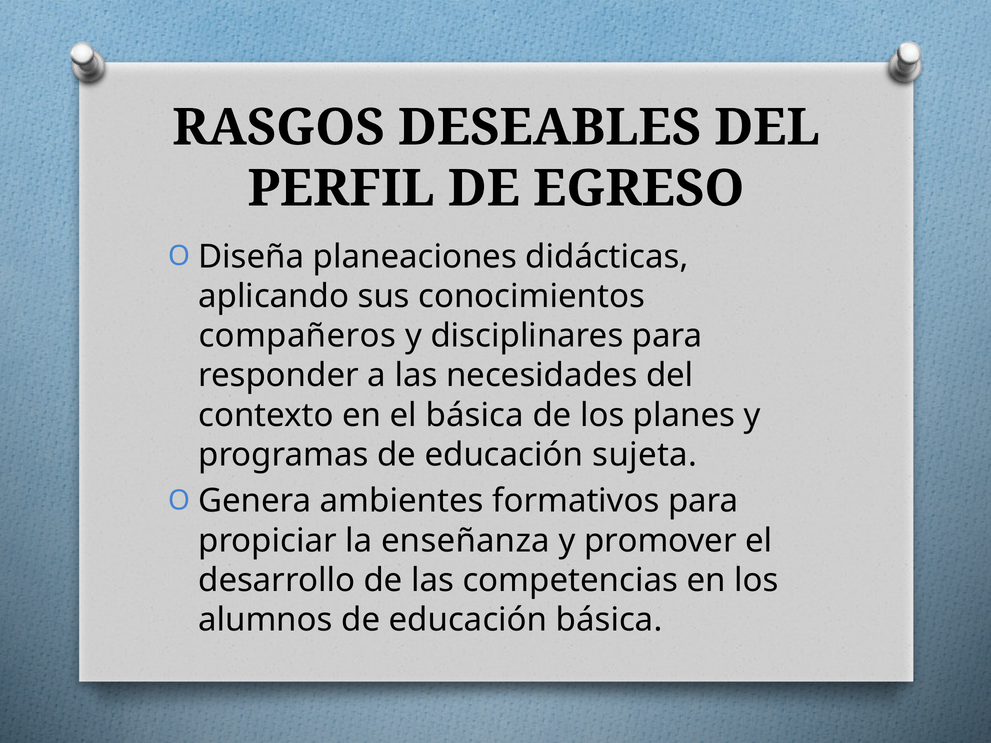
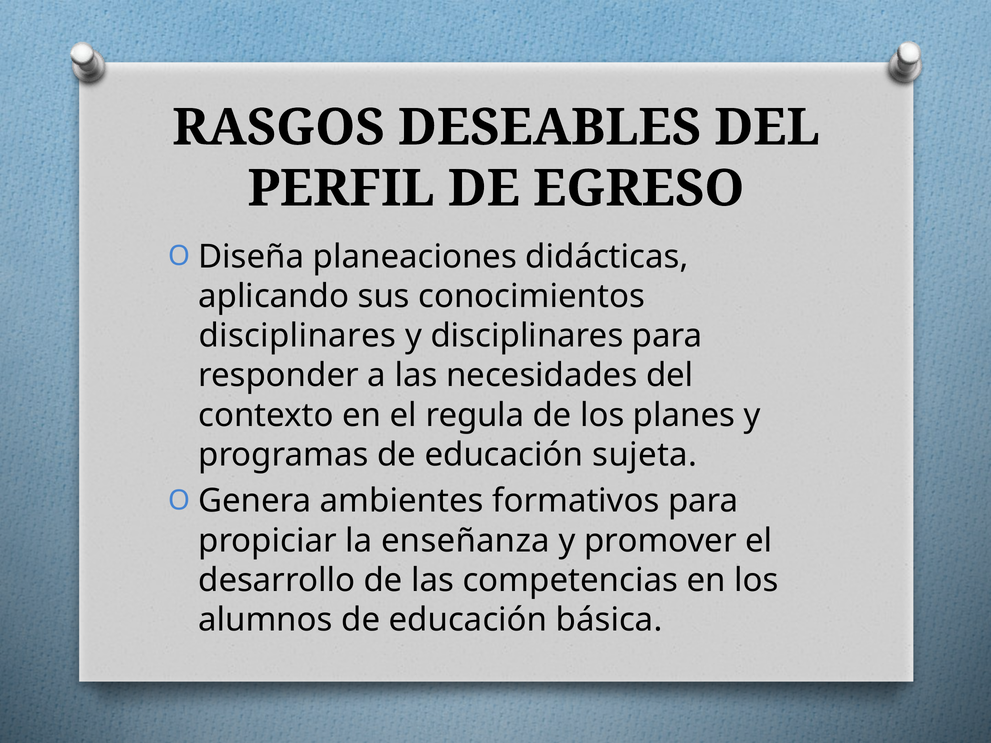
compañeros at (297, 336): compañeros -> disciplinares
el básica: básica -> regula
